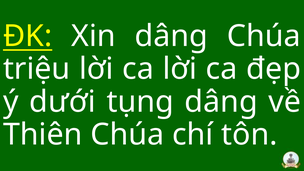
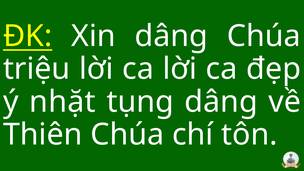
dưới: dưới -> nhặt
